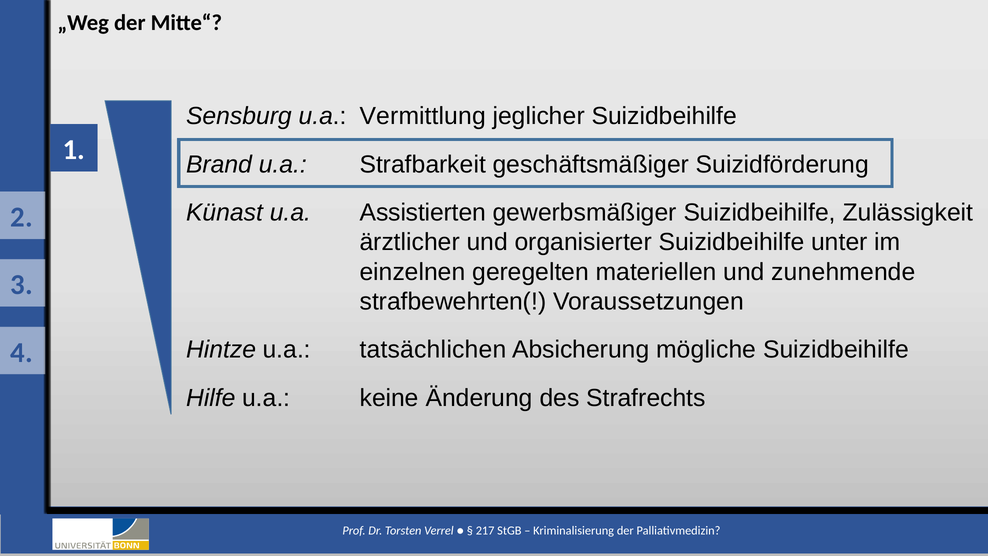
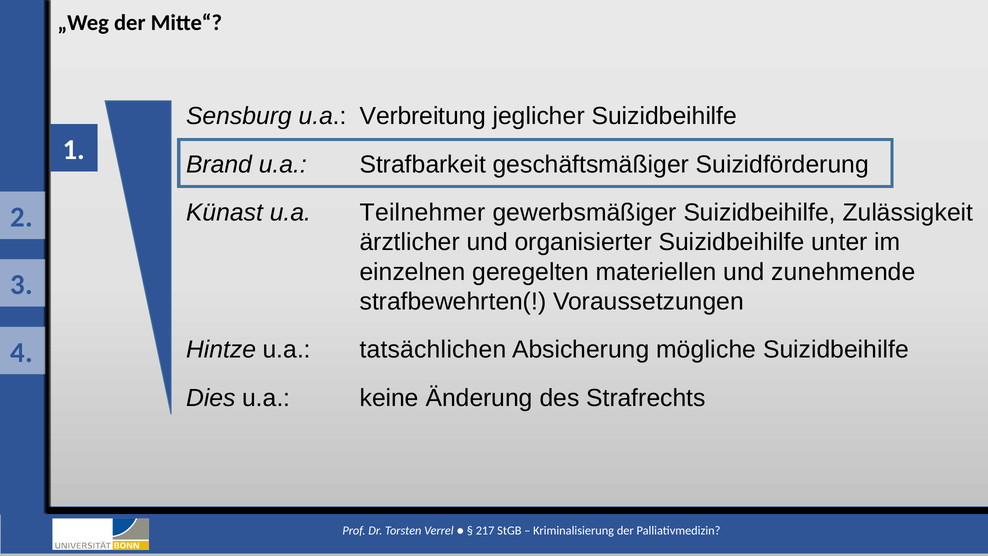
Vermittlung: Vermittlung -> Verbreitung
Assistierten: Assistierten -> Teilnehmer
Hilfe: Hilfe -> Dies
